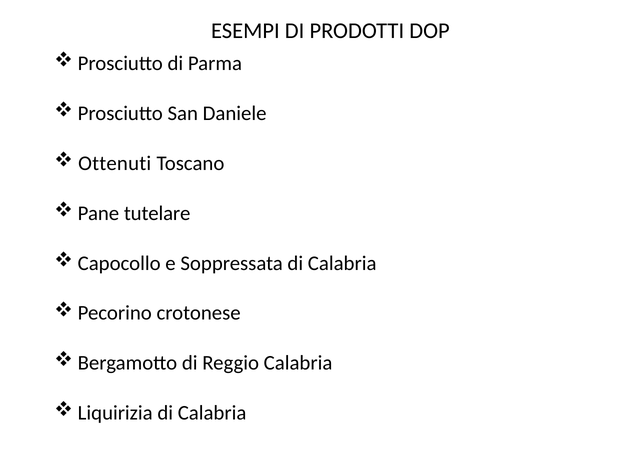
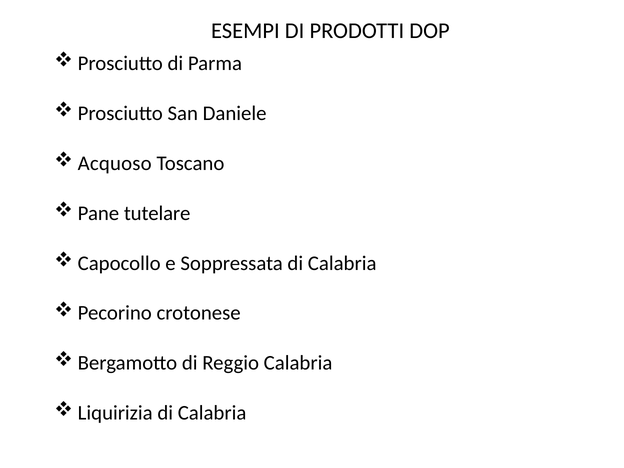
Ottenuti: Ottenuti -> Acquoso
